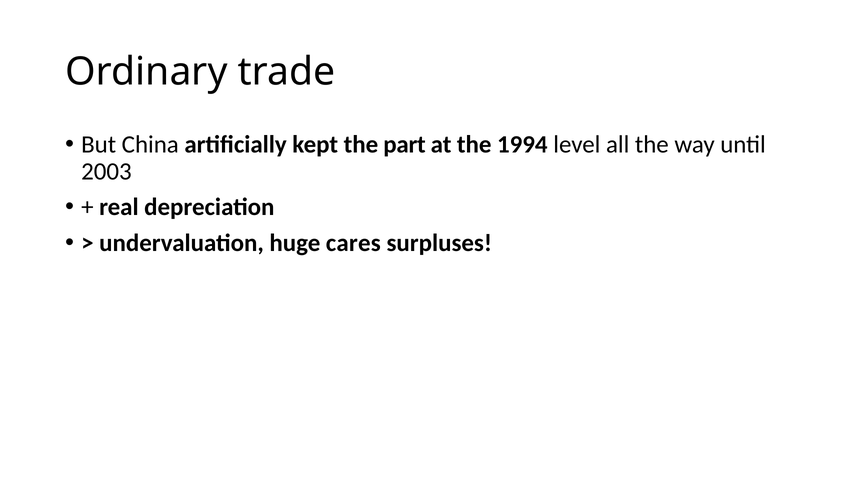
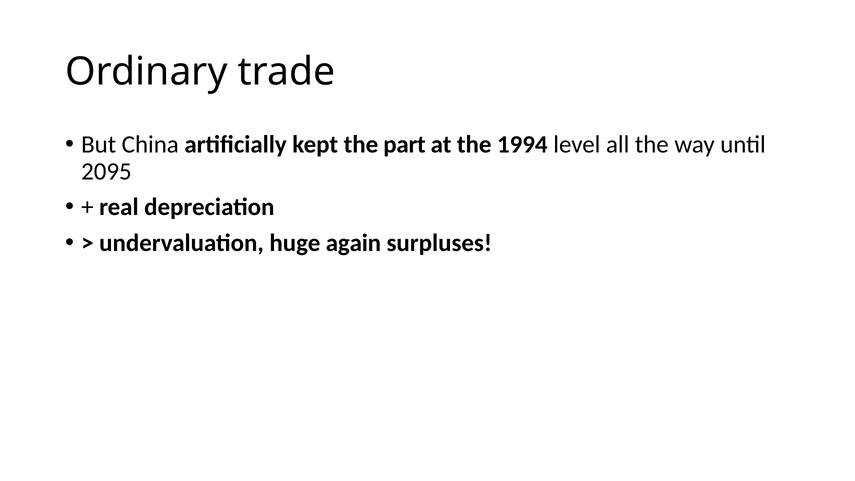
2003: 2003 -> 2095
cares: cares -> again
